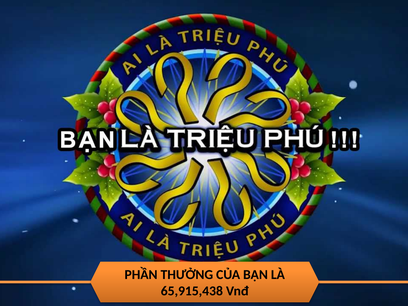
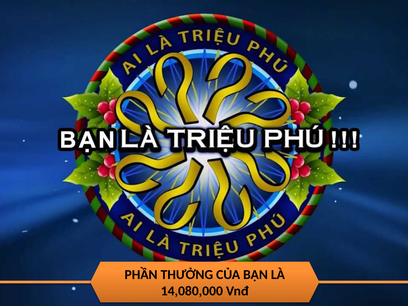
65,915,438: 65,915,438 -> 14,080,000
